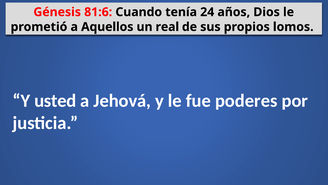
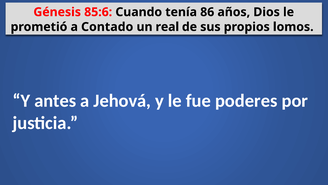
81:6: 81:6 -> 85:6
24: 24 -> 86
Aquellos: Aquellos -> Contado
usted: usted -> antes
